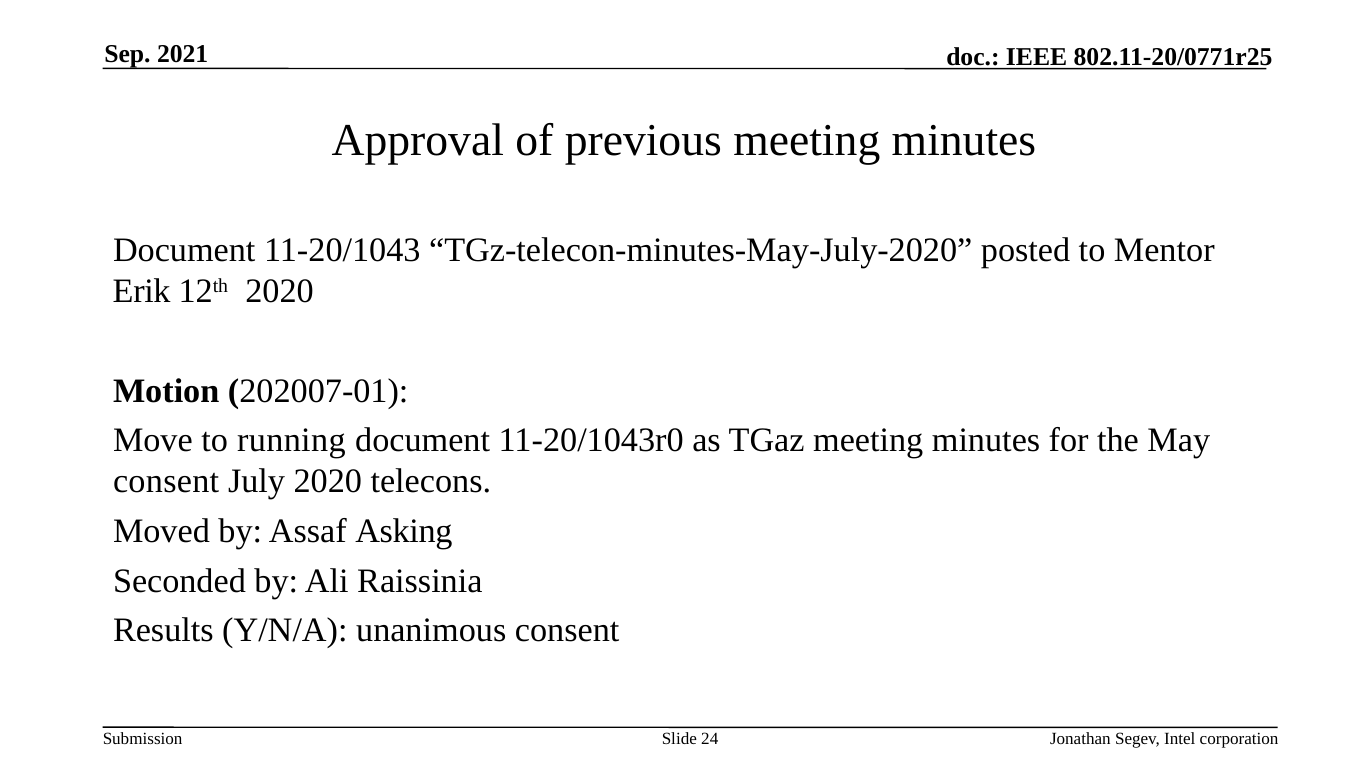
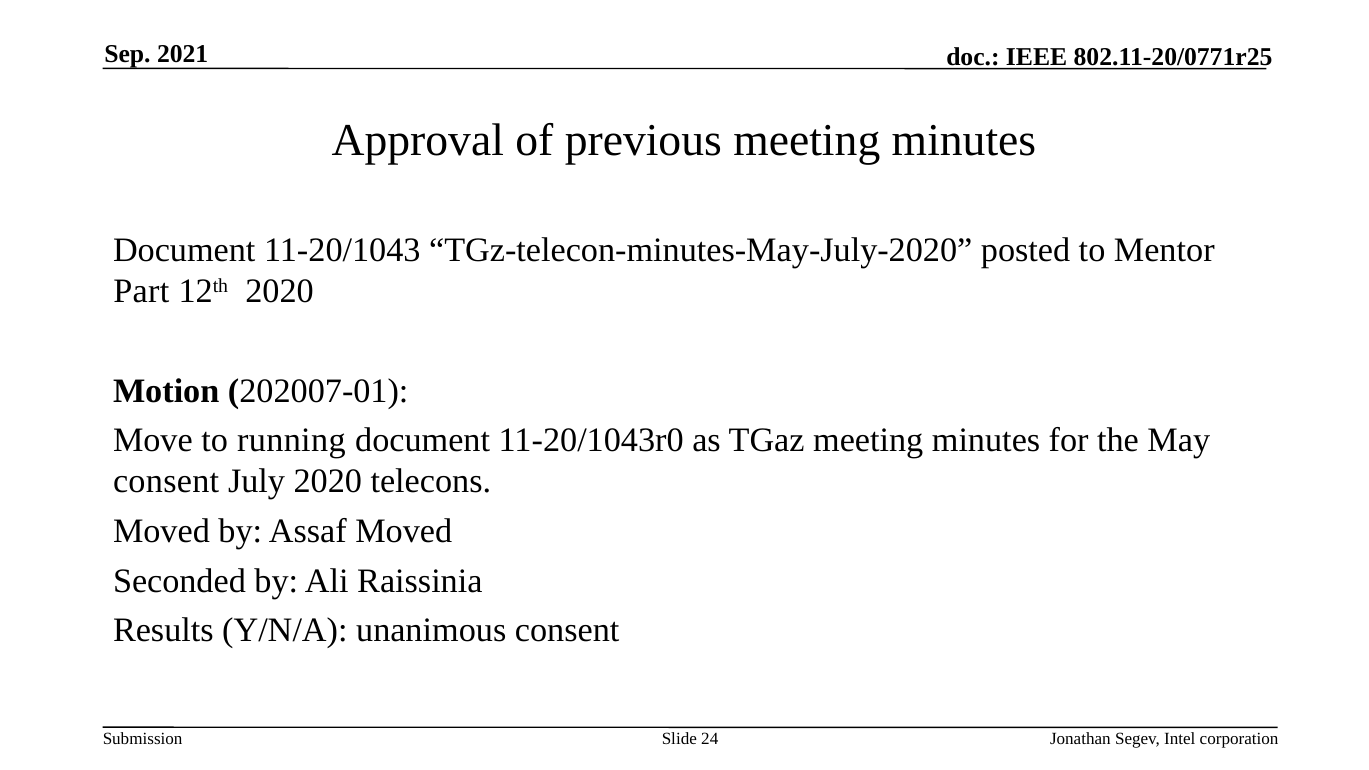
Erik: Erik -> Part
Assaf Asking: Asking -> Moved
